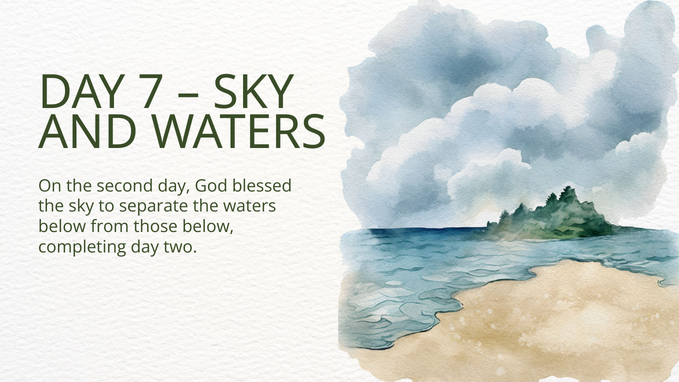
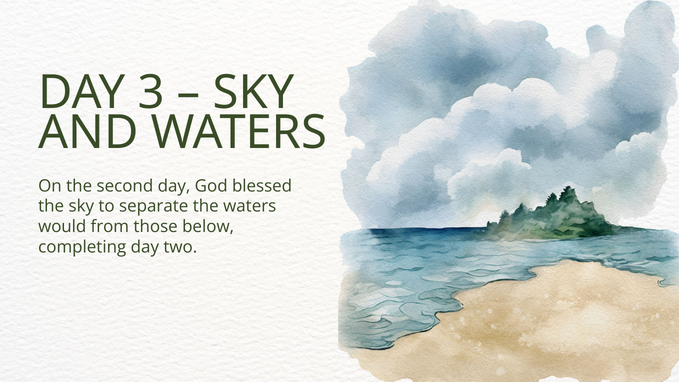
7: 7 -> 3
below at (62, 227): below -> would
